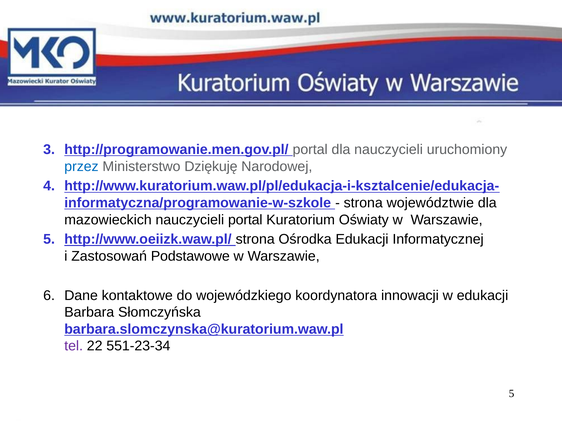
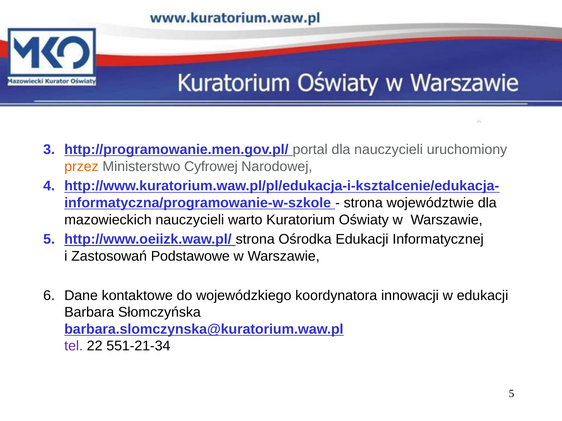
przez colour: blue -> orange
Dziękuję: Dziękuję -> Cyfrowej
nauczycieli portal: portal -> warto
551-23-34: 551-23-34 -> 551-21-34
